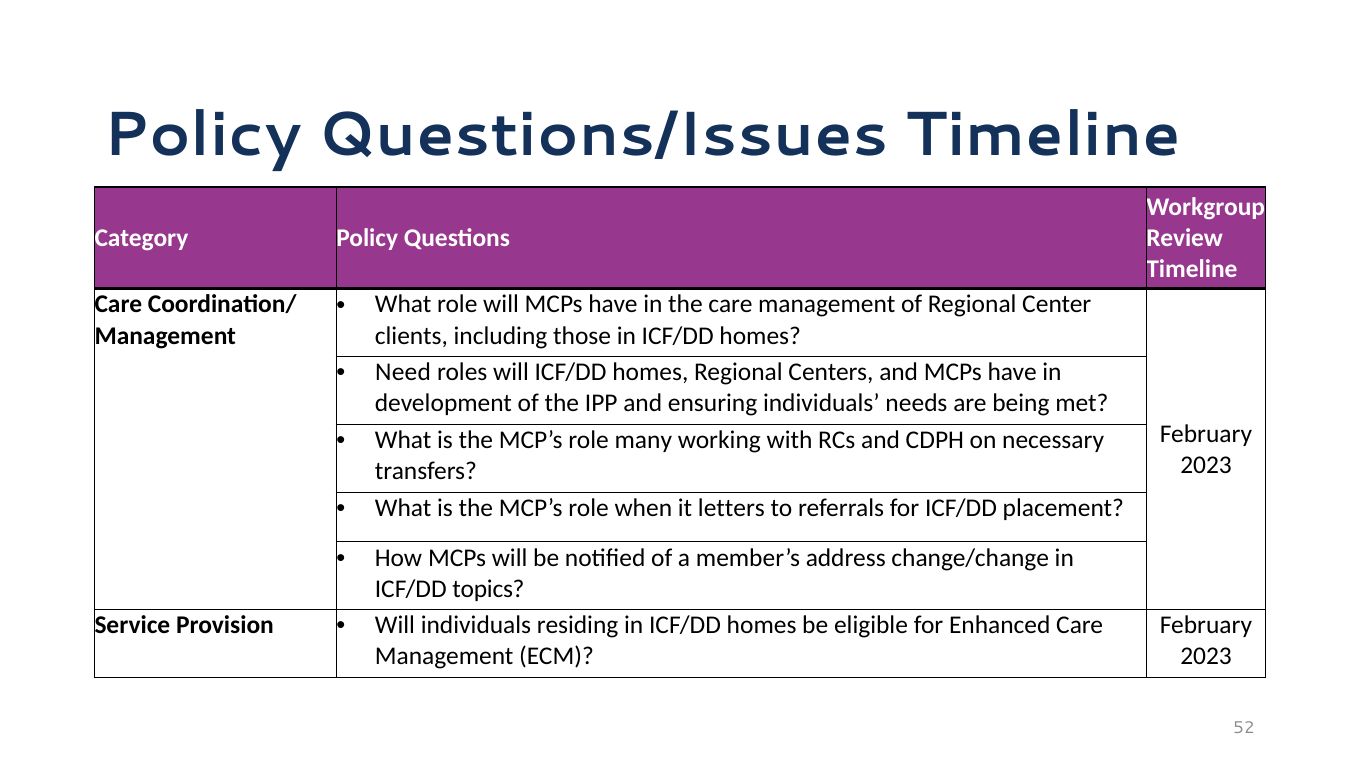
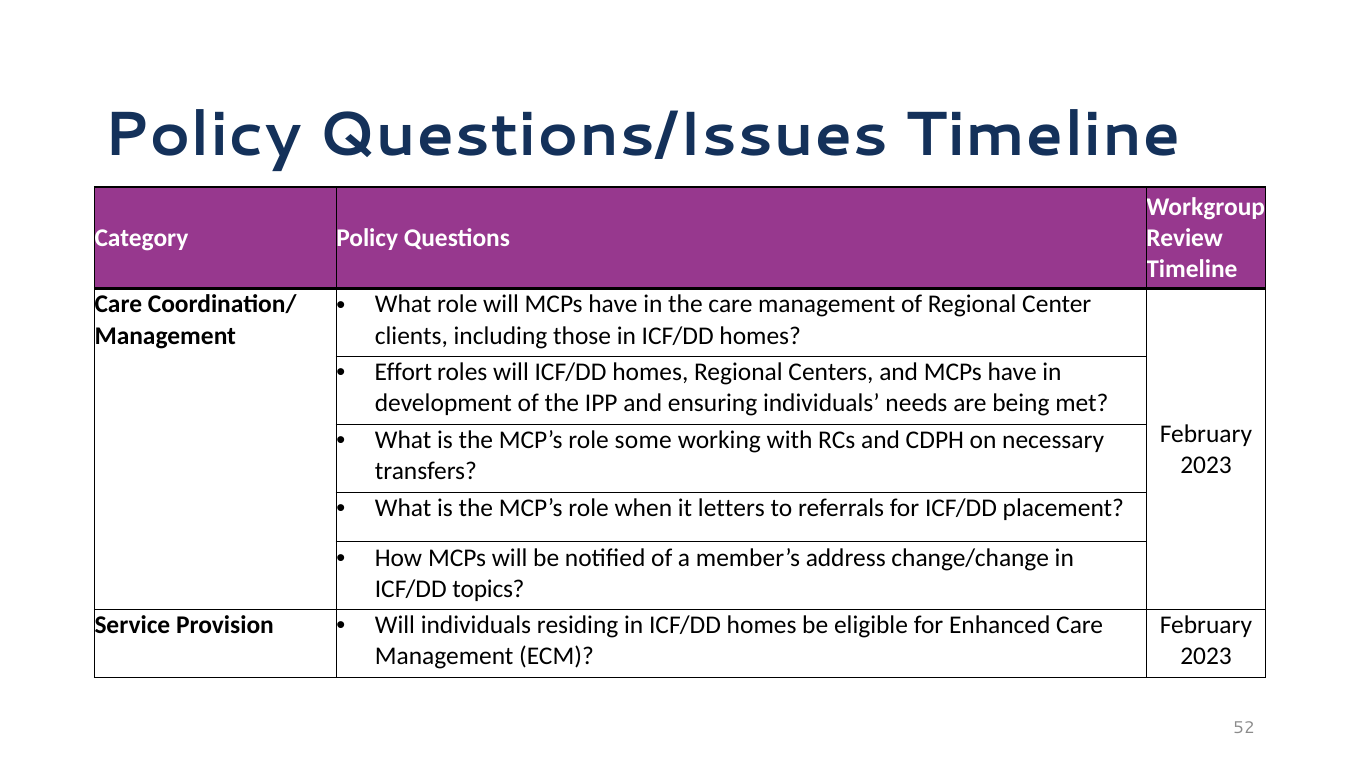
Need: Need -> Effort
many: many -> some
